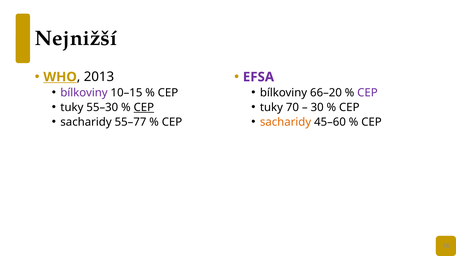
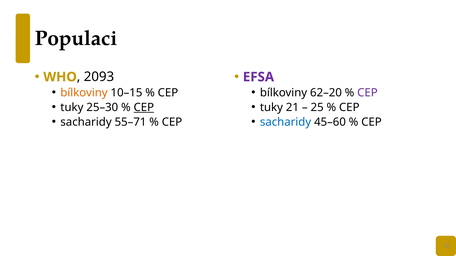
Nejnižší: Nejnižší -> Populaci
WHO underline: present -> none
2013: 2013 -> 2093
bílkoviny at (84, 93) colour: purple -> orange
66–20: 66–20 -> 62–20
55–30: 55–30 -> 25–30
70: 70 -> 21
30: 30 -> 25
55–77: 55–77 -> 55–71
sacharidy at (286, 122) colour: orange -> blue
